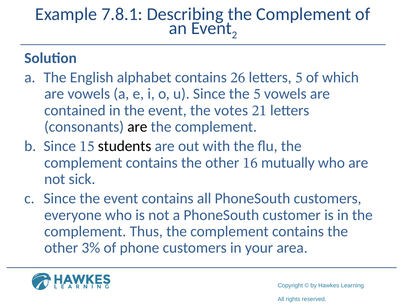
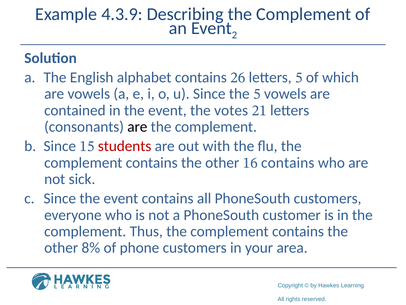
7.8.1: 7.8.1 -> 4.3.9
students colour: black -> red
mutually at (288, 162): mutually -> contains
3%: 3% -> 8%
